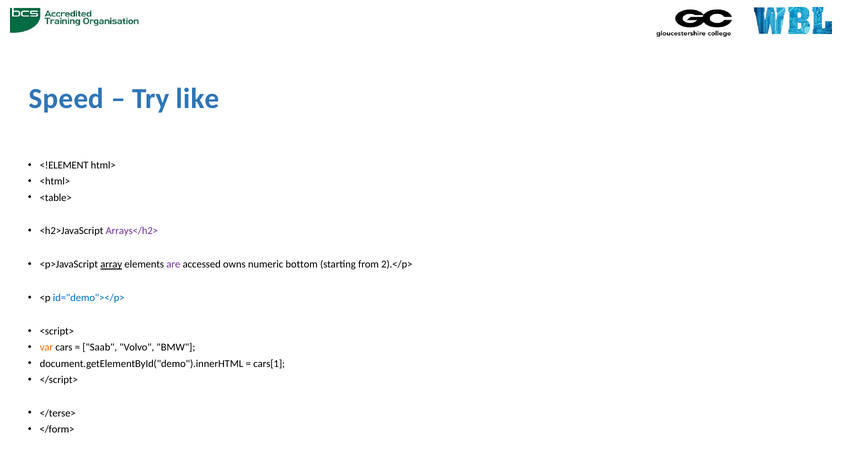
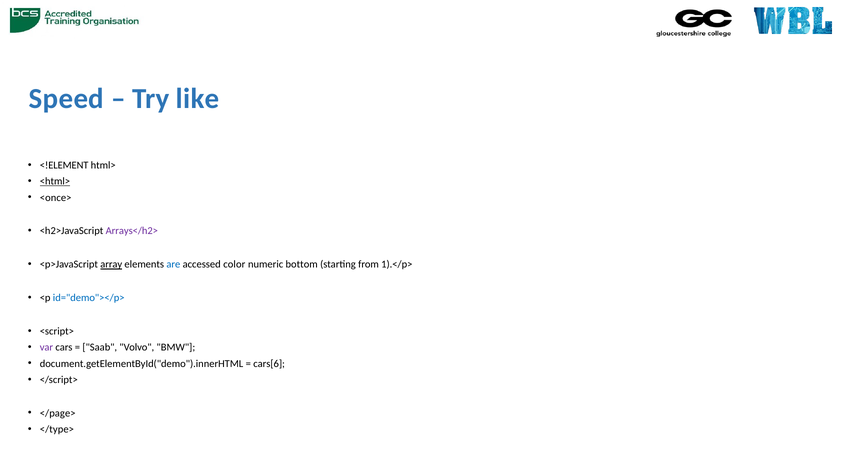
<html> underline: none -> present
<table>: <table> -> <once>
are colour: purple -> blue
owns: owns -> color
2).</p>: 2).</p> -> 1).</p>
var colour: orange -> purple
cars[1: cars[1 -> cars[6
</terse>: </terse> -> </page>
</form>: </form> -> </type>
